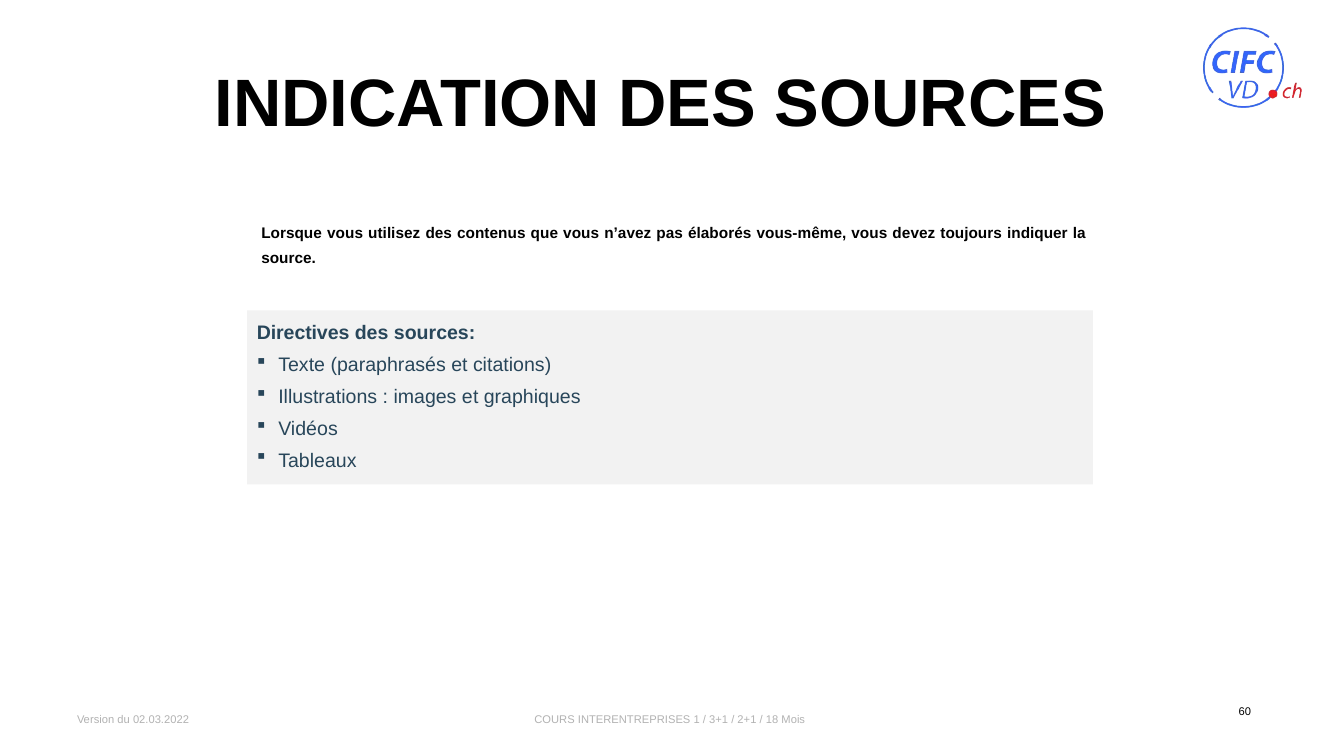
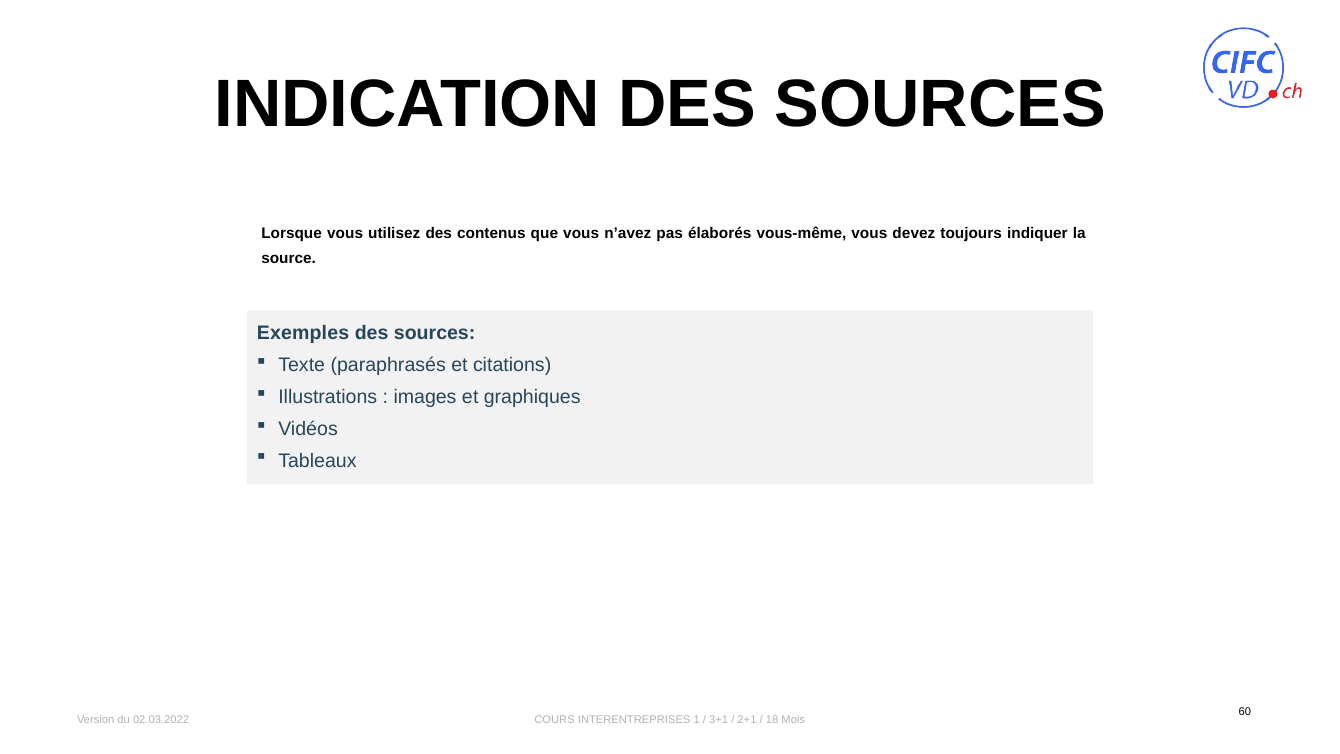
Directives: Directives -> Exemples
